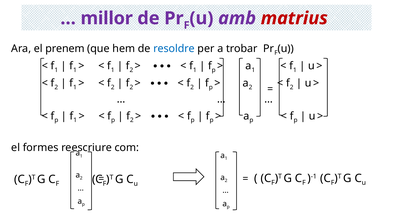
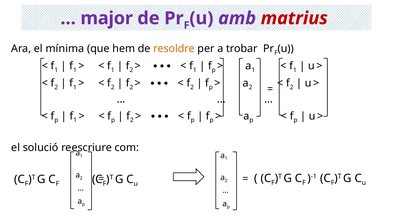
millor: millor -> major
prenem: prenem -> mínima
resoldre colour: blue -> orange
formes: formes -> solució
